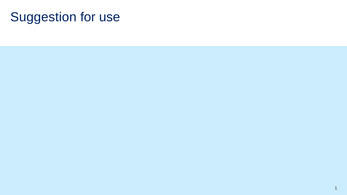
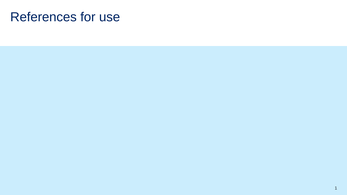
Suggestion: Suggestion -> References
